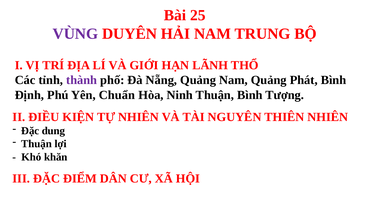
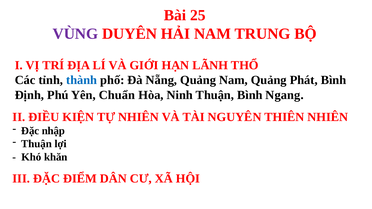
thành colour: purple -> blue
Tượng: Tượng -> Ngang
dung: dung -> nhập
